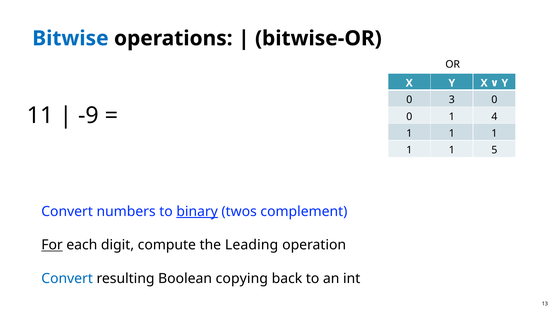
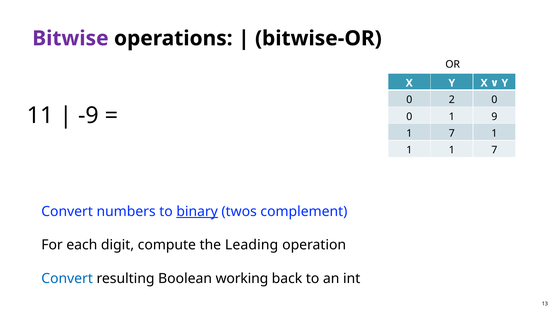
Bitwise colour: blue -> purple
3: 3 -> 2
4: 4 -> 9
1 at (452, 133): 1 -> 7
1 1 5: 5 -> 7
For underline: present -> none
copying: copying -> working
